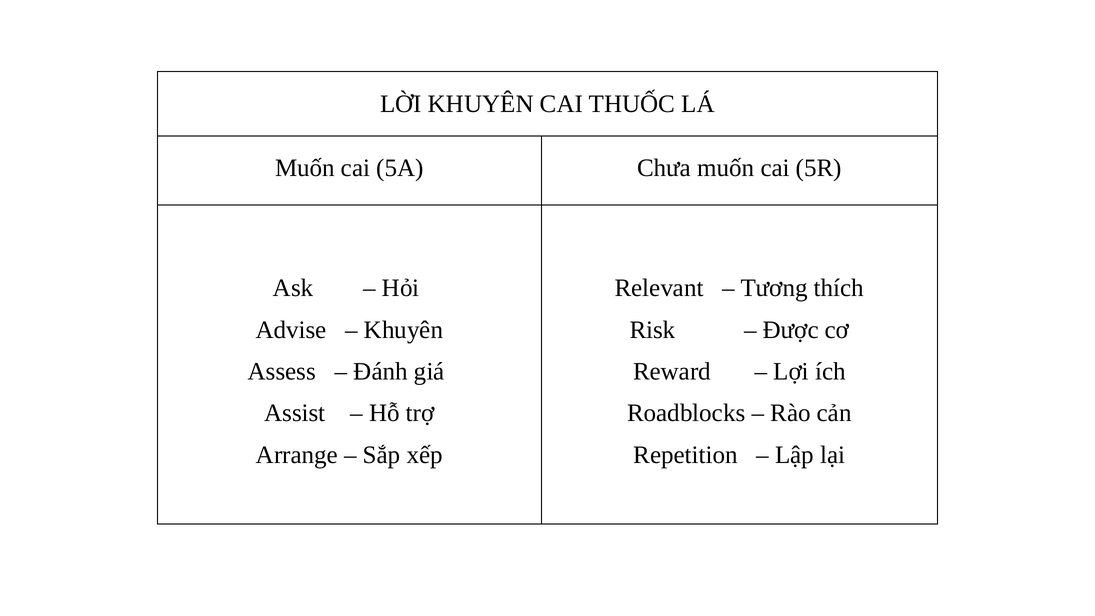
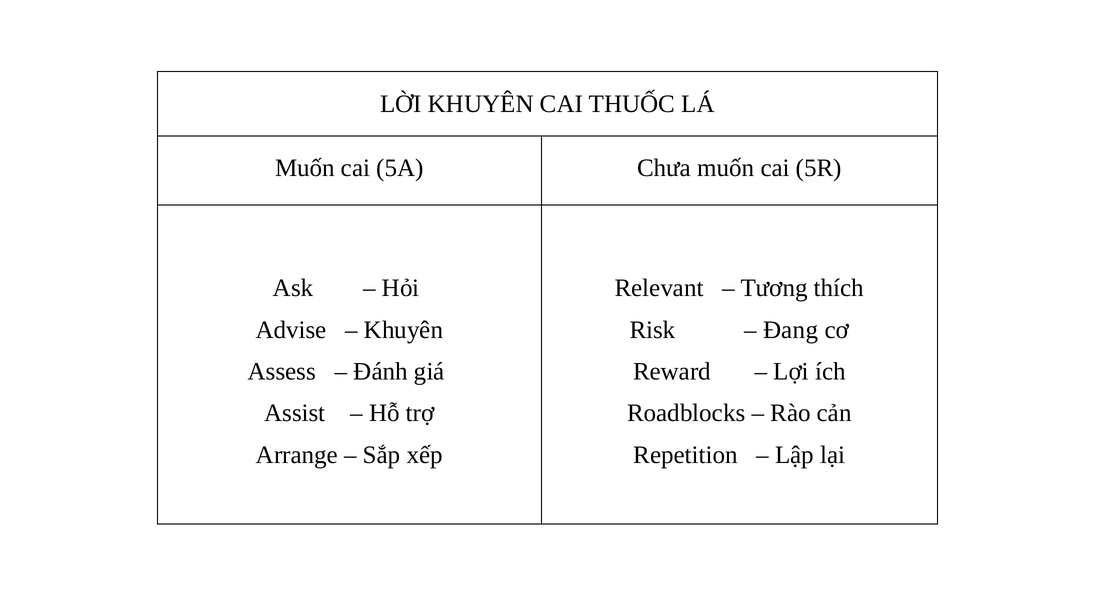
Được: Được -> Đang
